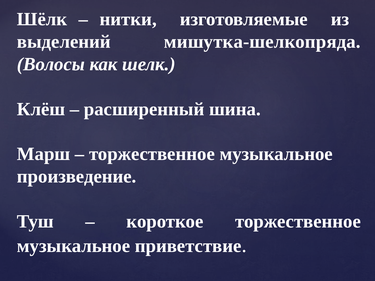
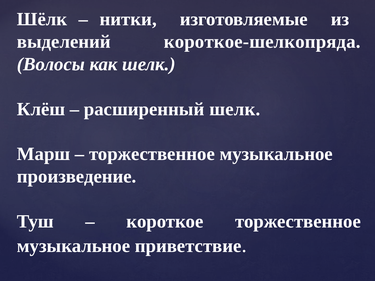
мишутка-шелкопряда: мишутка-шелкопряда -> короткое-шелкопряда
расширенный шина: шина -> шелк
